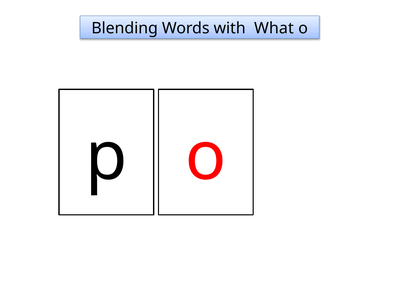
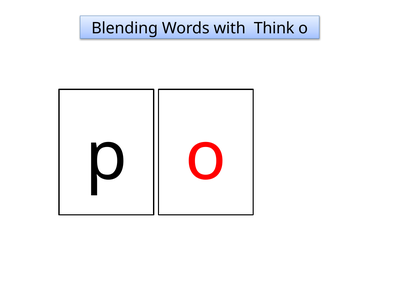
What: What -> Think
